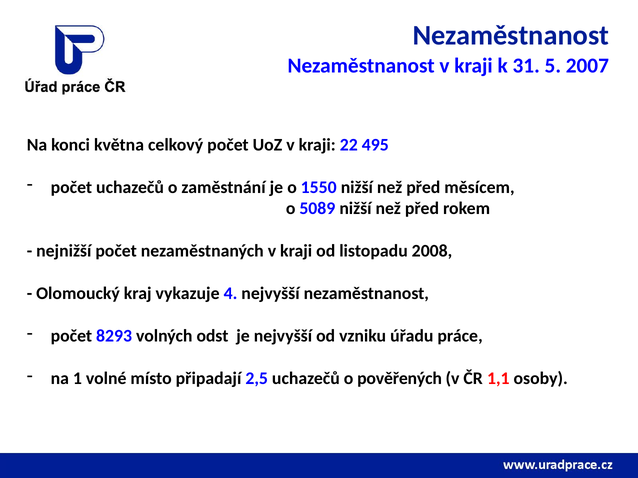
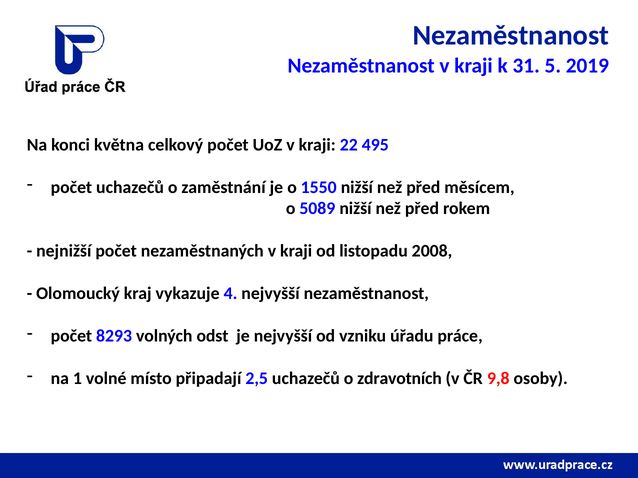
2007: 2007 -> 2019
pověřených: pověřených -> zdravotních
1,1: 1,1 -> 9,8
